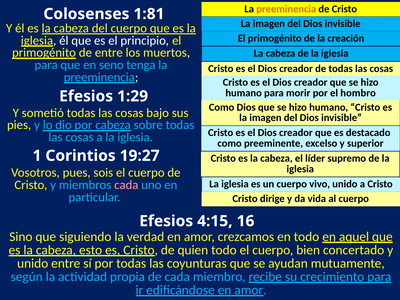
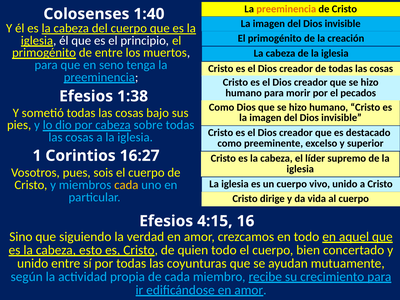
1:81: 1:81 -> 1:40
hombro: hombro -> pecados
1:29: 1:29 -> 1:38
19:27: 19:27 -> 16:27
cada at (126, 185) colour: pink -> yellow
